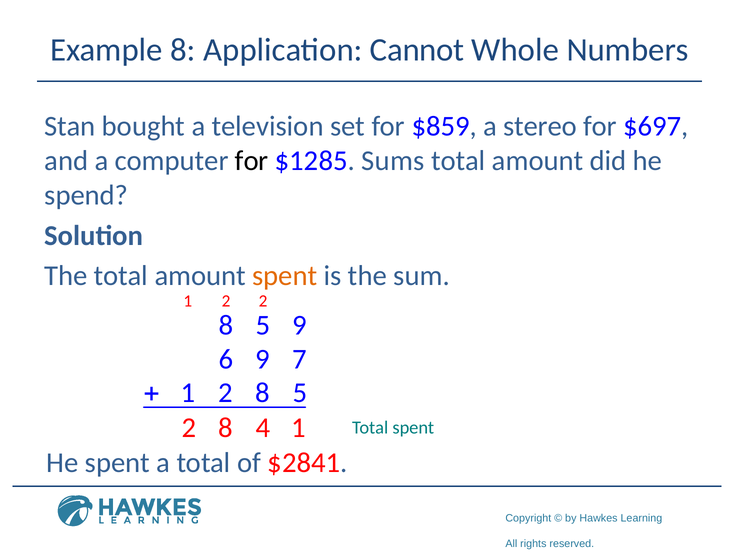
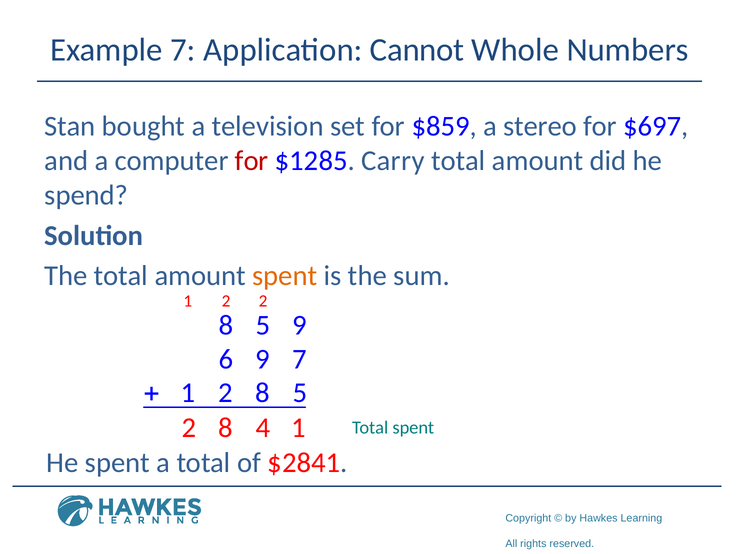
Example 8: 8 -> 7
for at (252, 161) colour: black -> red
Sums: Sums -> Carry
